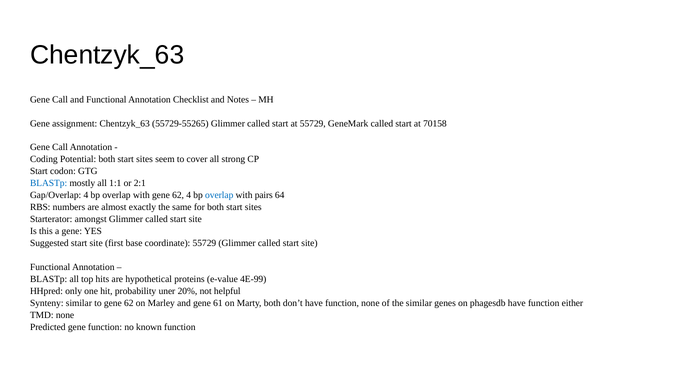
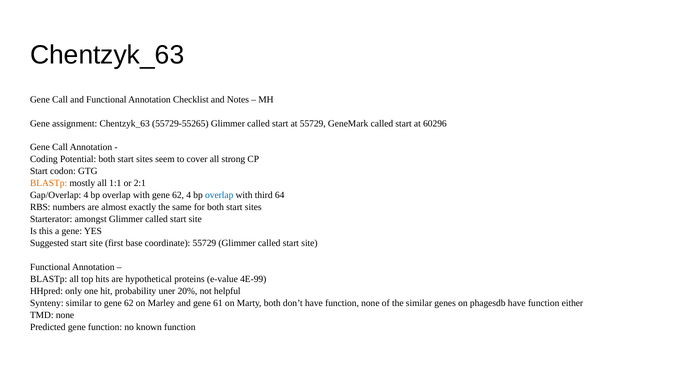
70158: 70158 -> 60296
BLASTp at (49, 183) colour: blue -> orange
pairs: pairs -> third
